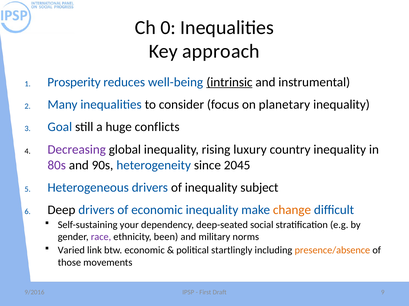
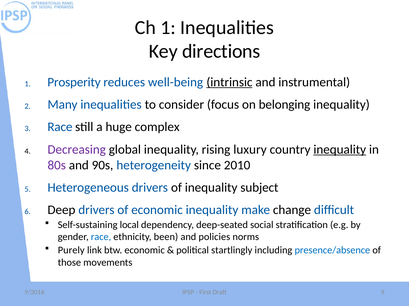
Ch 0: 0 -> 1
approach: approach -> directions
planetary: planetary -> belonging
3 Goal: Goal -> Race
conflicts: conflicts -> complex
inequality at (340, 150) underline: none -> present
2045: 2045 -> 2010
change colour: orange -> black
your: your -> local
race at (101, 238) colour: purple -> blue
military: military -> policies
Varied: Varied -> Purely
presence/absence colour: orange -> blue
